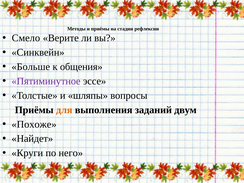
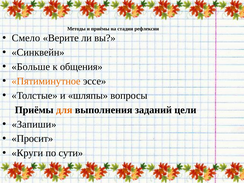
Пятиминутное colour: purple -> orange
двум: двум -> цели
Похоже: Похоже -> Запиши
Найдет: Найдет -> Просит
него: него -> сути
